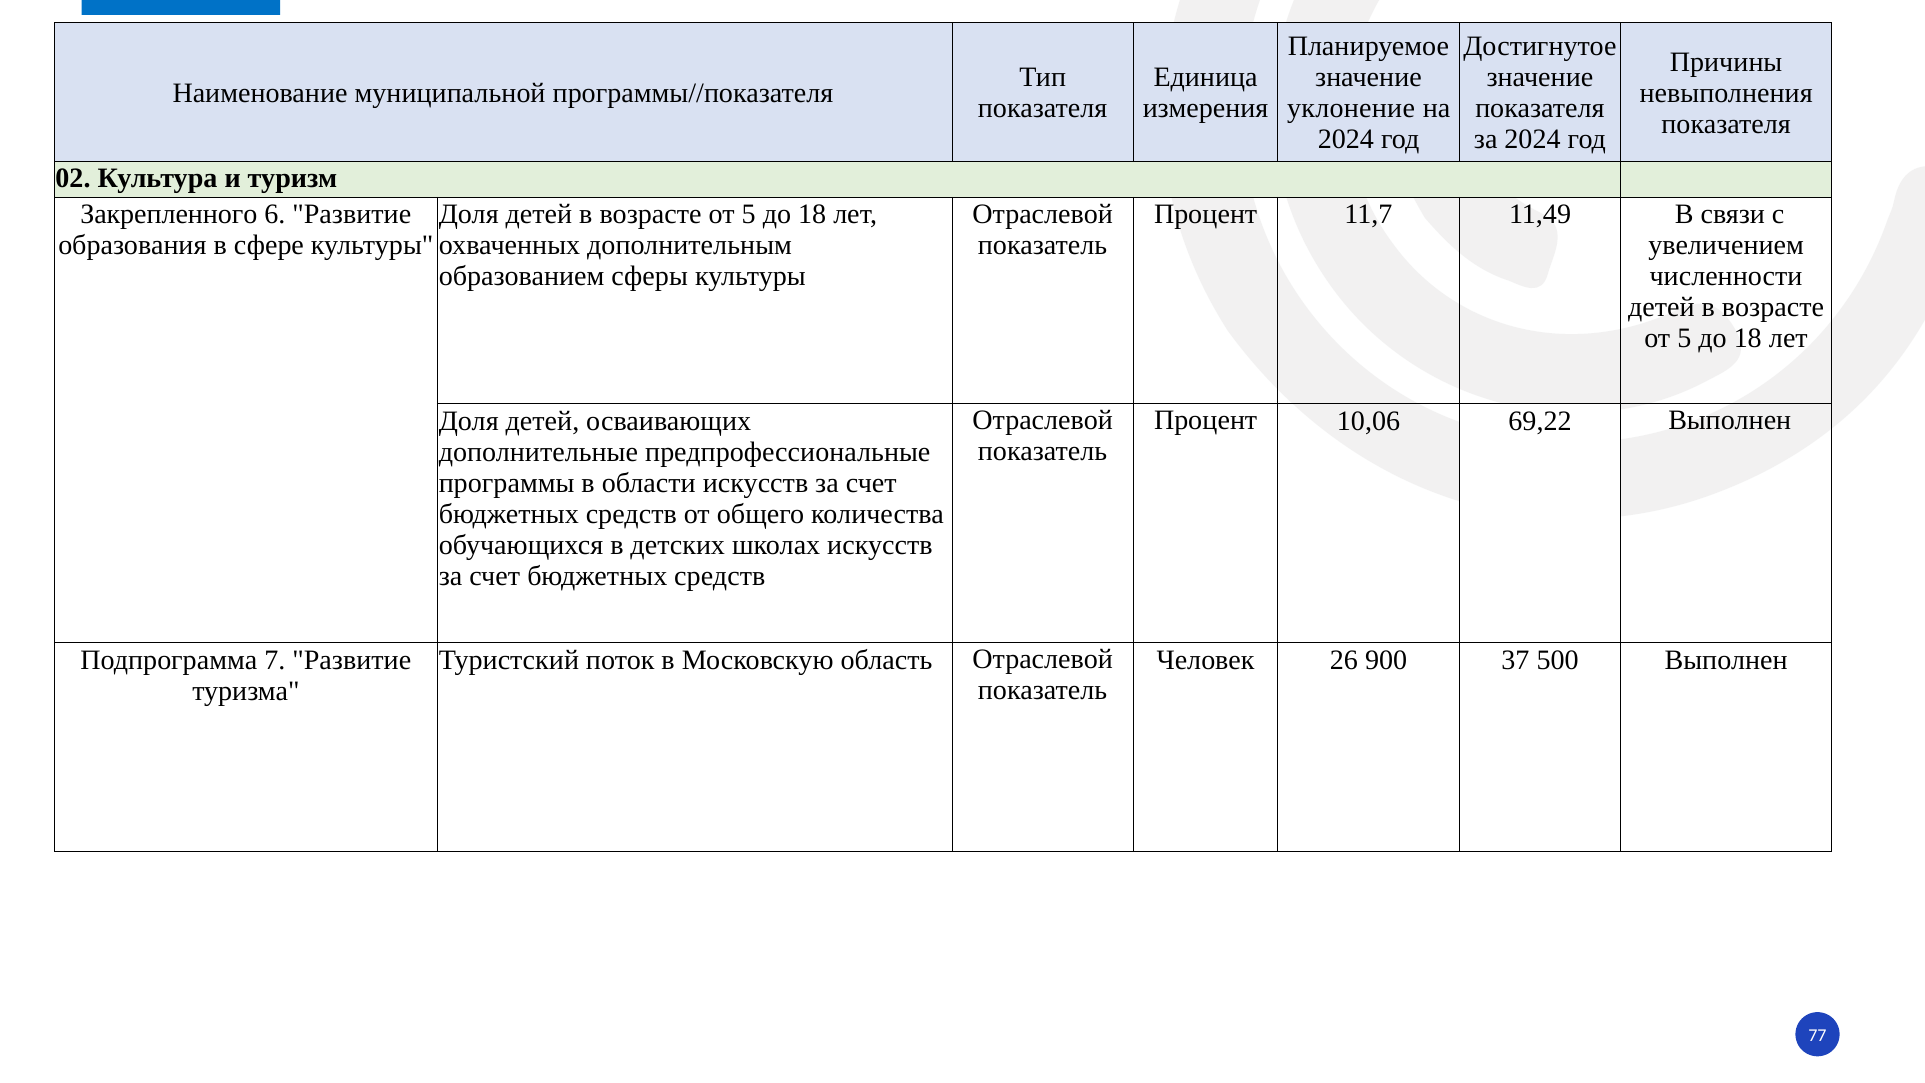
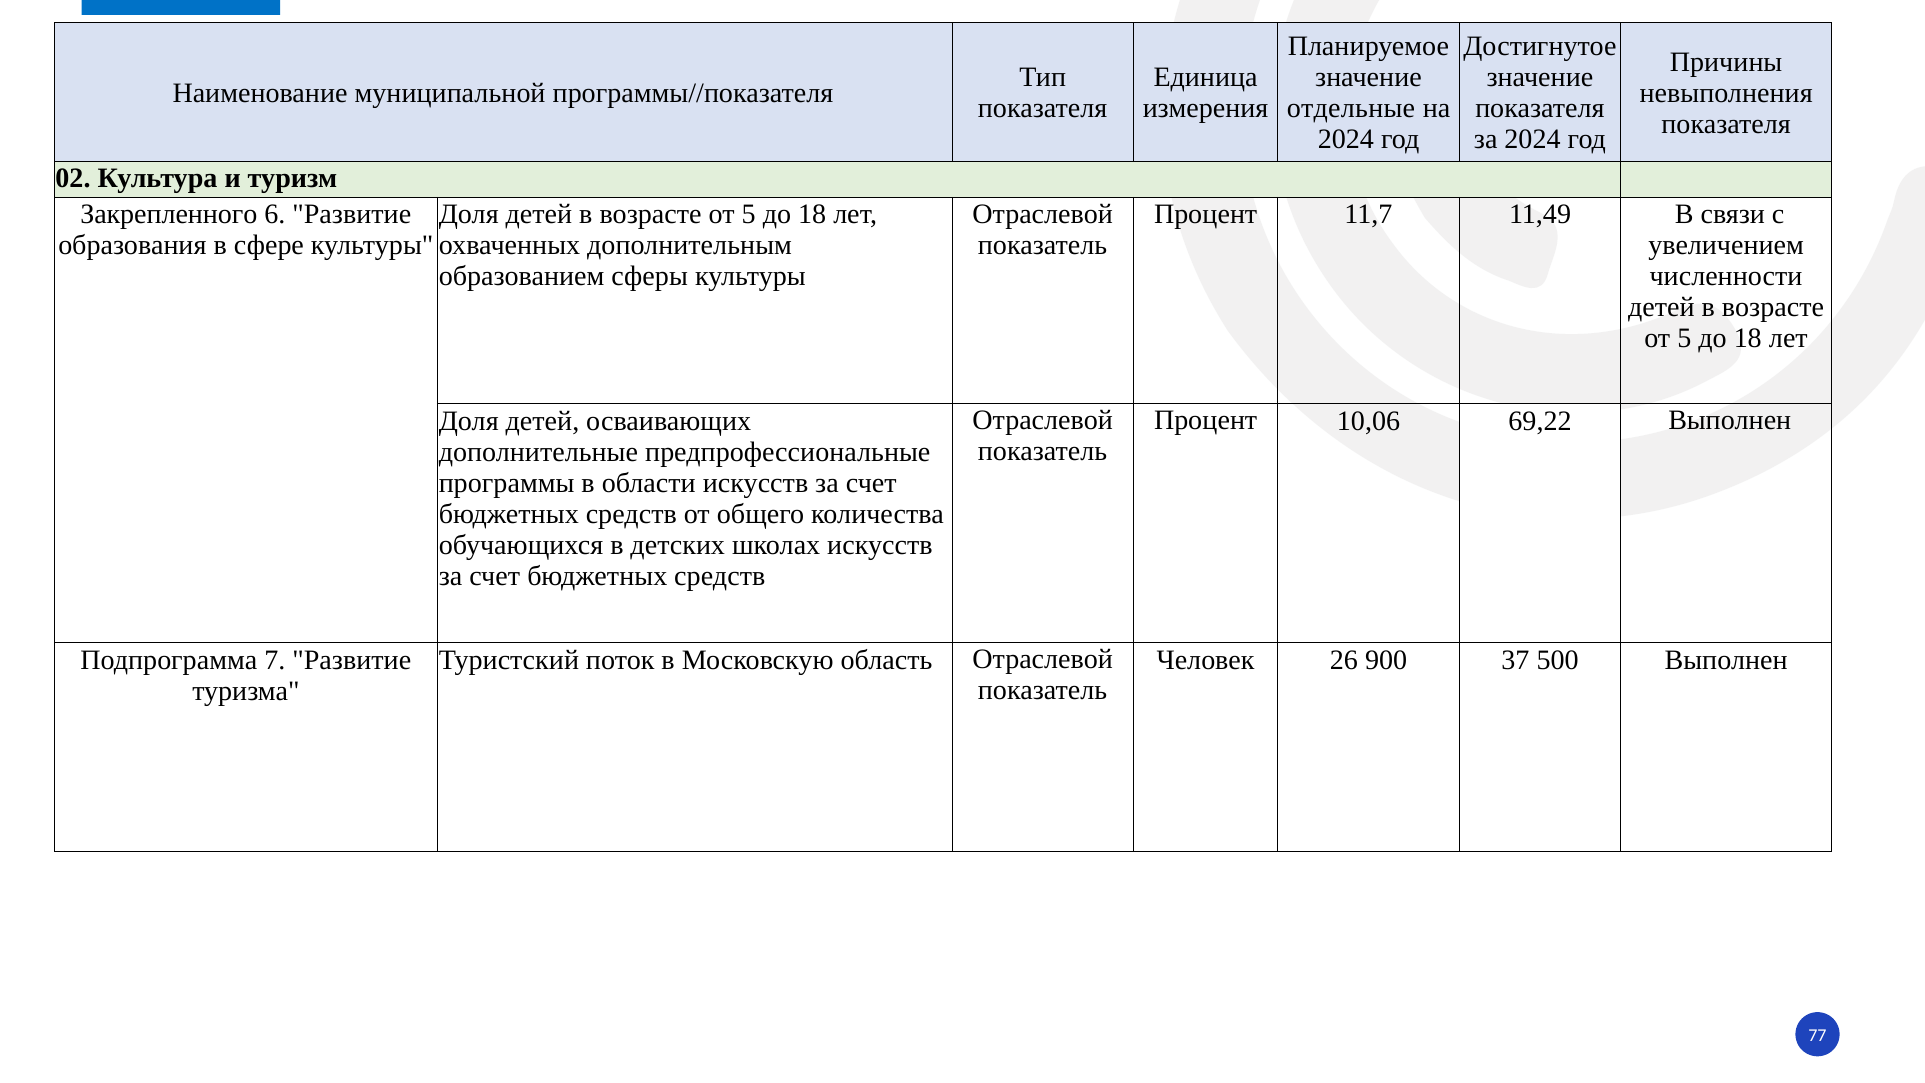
уклонение: уклонение -> отдельные
